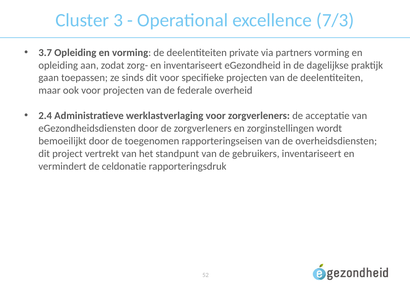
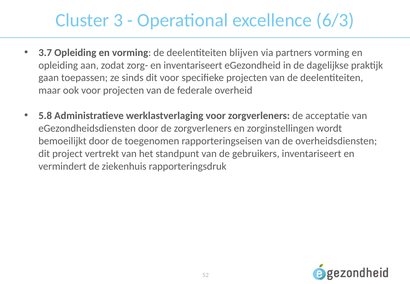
7/3: 7/3 -> 6/3
private: private -> blijven
2.4: 2.4 -> 5.8
celdonatie: celdonatie -> ziekenhuis
